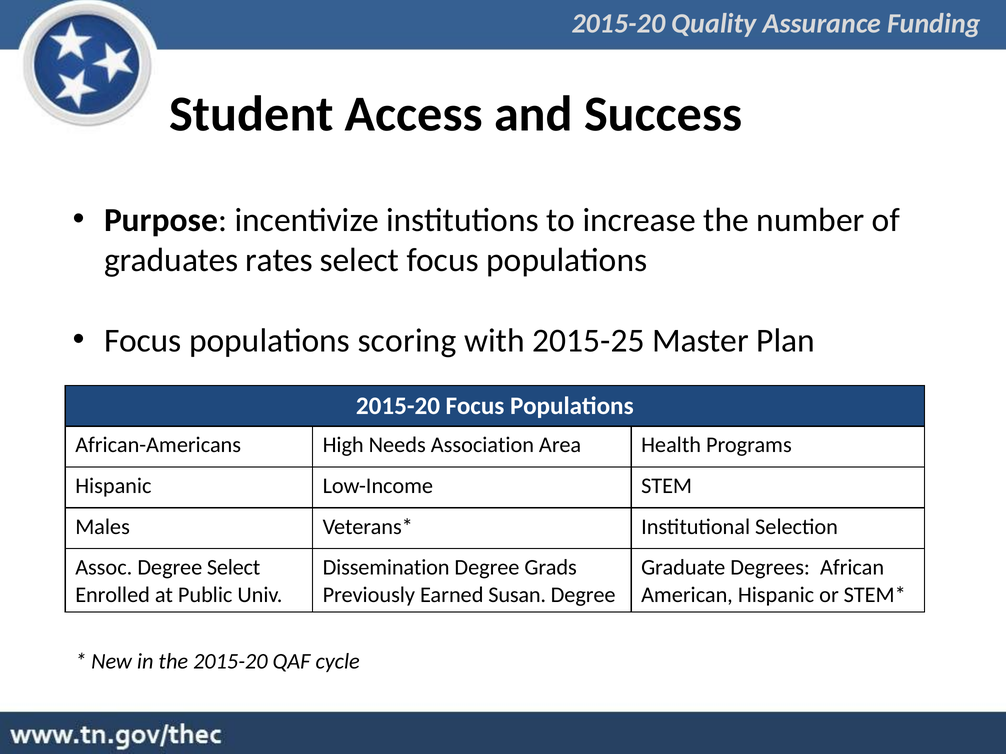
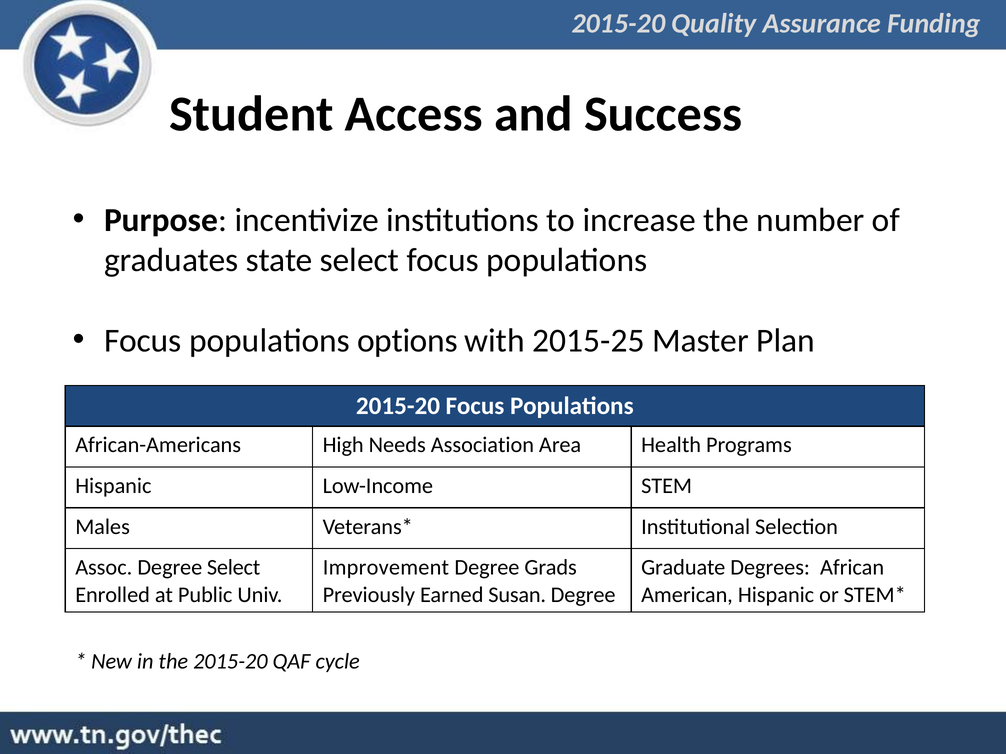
rates: rates -> state
scoring: scoring -> options
Dissemination: Dissemination -> Improvement
